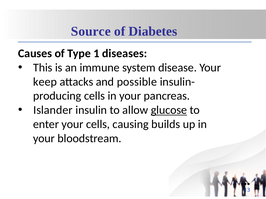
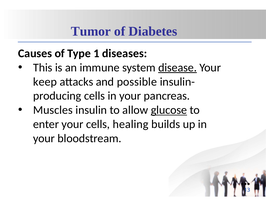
Source: Source -> Tumor
disease underline: none -> present
Islander: Islander -> Muscles
causing: causing -> healing
